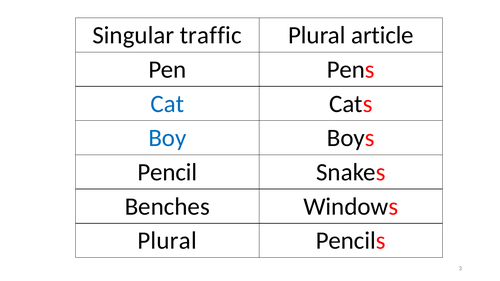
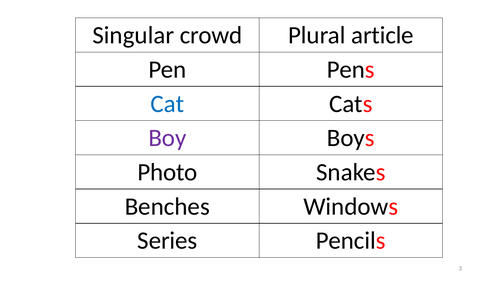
traffic: traffic -> crowd
Boy colour: blue -> purple
Pencil: Pencil -> Photo
Plural at (167, 241): Plural -> Series
